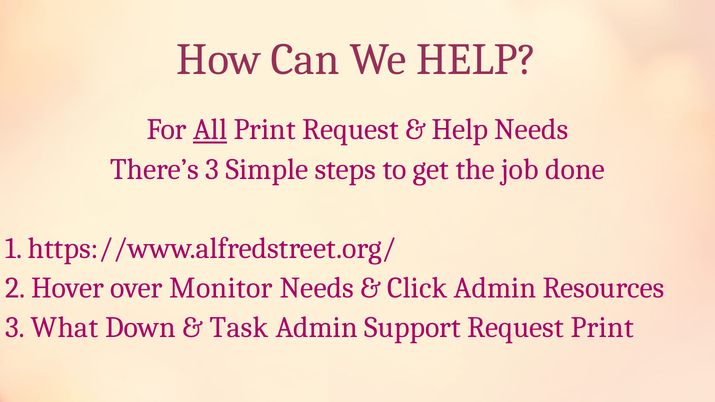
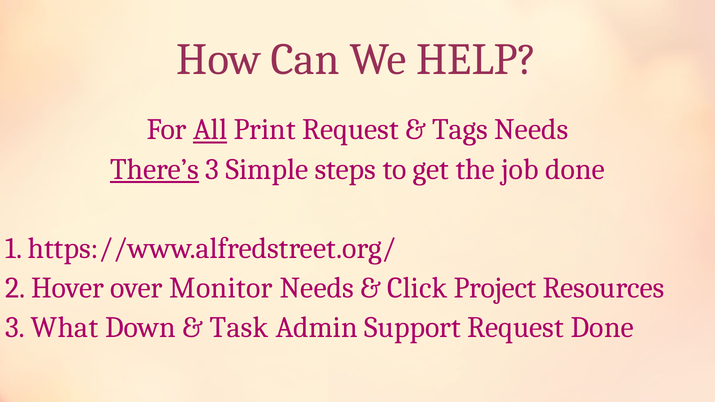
Help at (460, 130): Help -> Tags
There’s underline: none -> present
Click Admin: Admin -> Project
Request Print: Print -> Done
